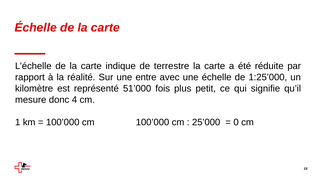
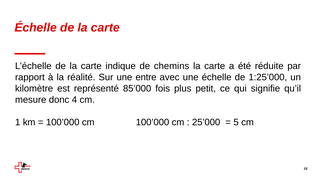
terrestre: terrestre -> chemins
51’000: 51’000 -> 85’000
0: 0 -> 5
